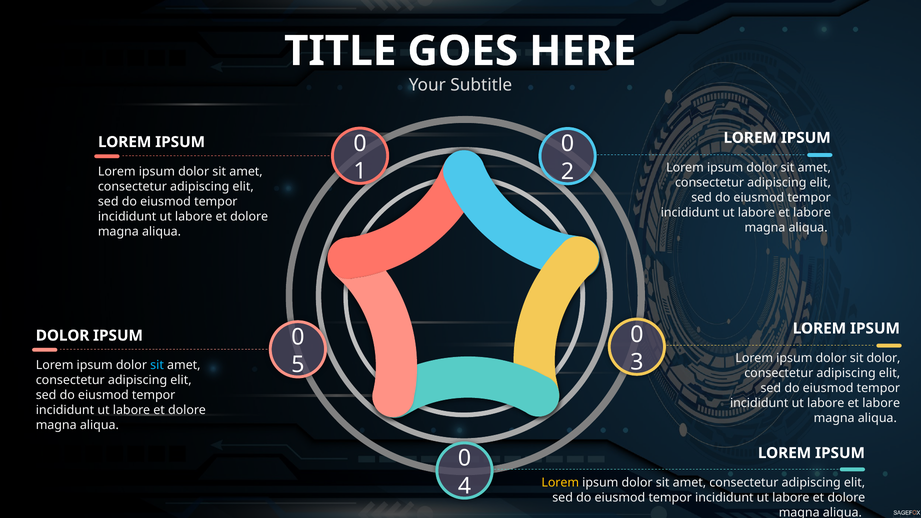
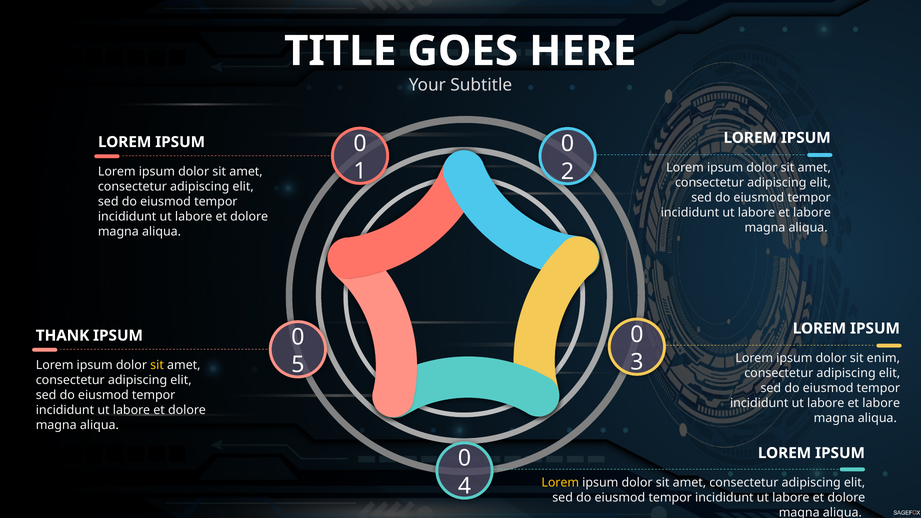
DOLOR at (63, 336): DOLOR -> THANK
sit dolor: dolor -> enim
sit at (157, 365) colour: light blue -> yellow
